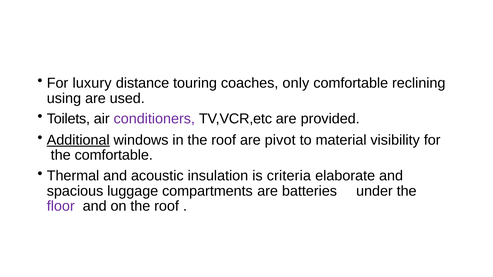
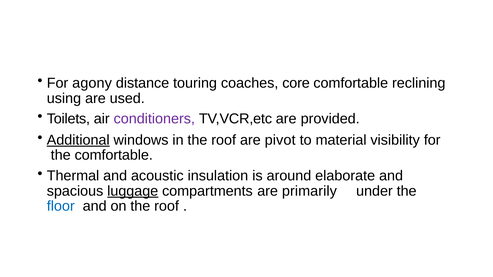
luxury: luxury -> agony
only: only -> core
criteria: criteria -> around
luggage underline: none -> present
batteries: batteries -> primarily
floor colour: purple -> blue
